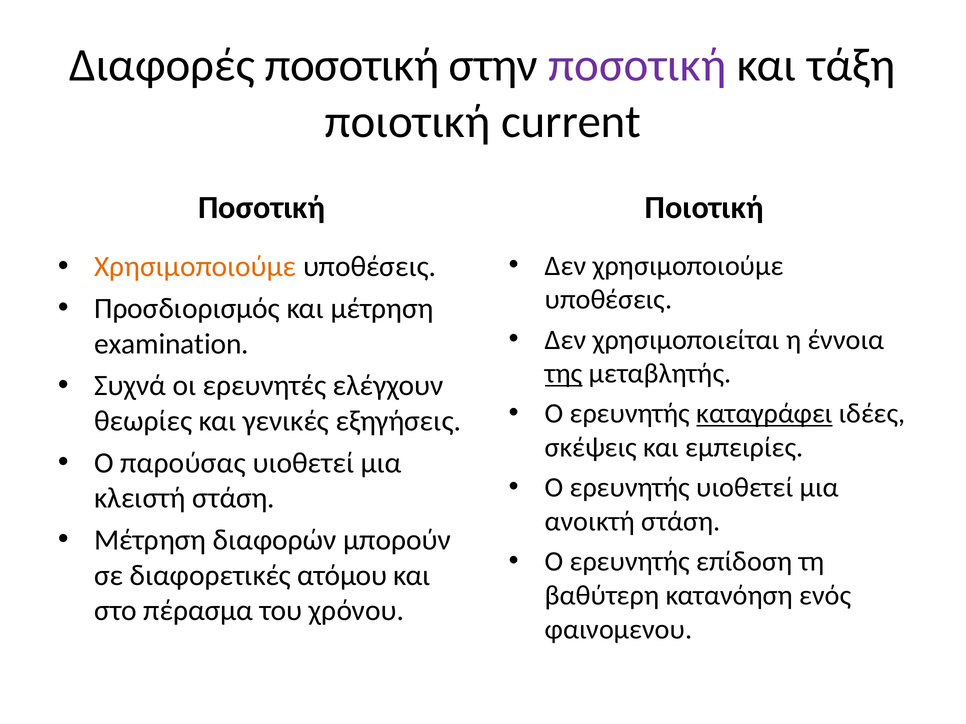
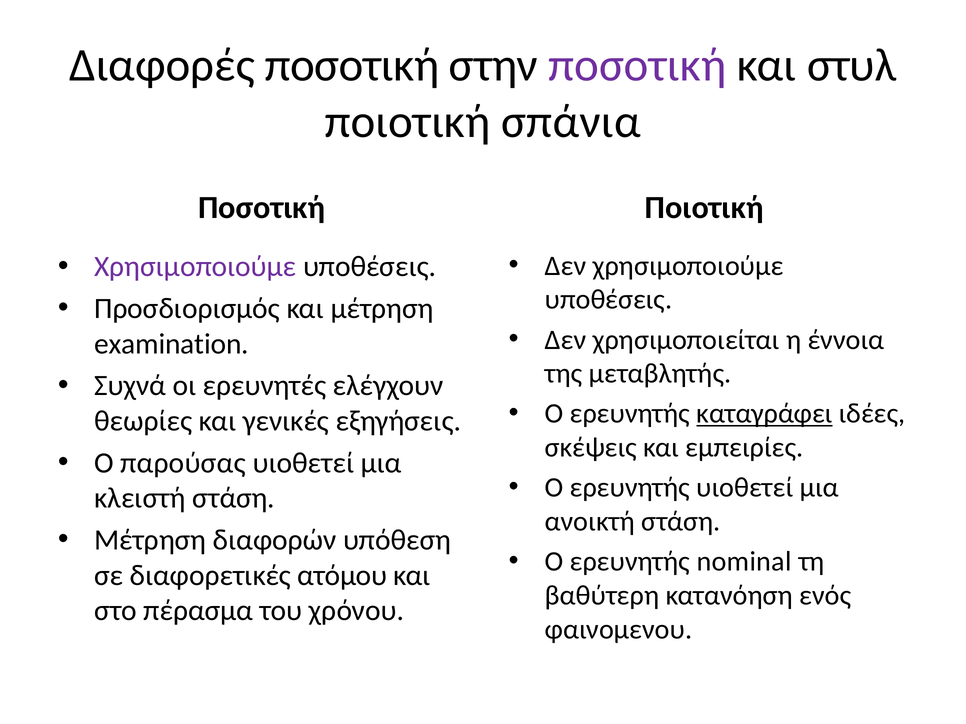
τάξη: τάξη -> στυλ
current: current -> σπάνια
Χρησιμοποιούμε at (195, 267) colour: orange -> purple
της underline: present -> none
μπορούν: μπορούν -> υπόθεση
επίδοση: επίδοση -> nominal
